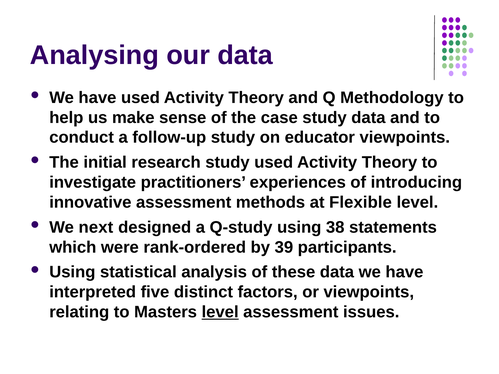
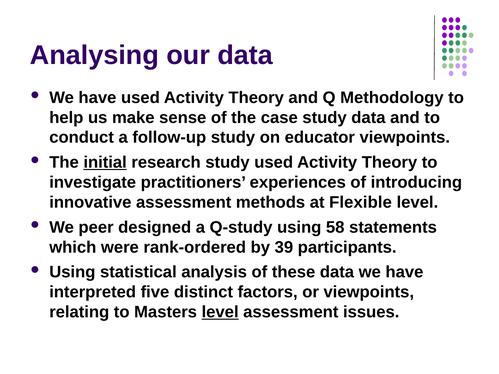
initial underline: none -> present
next: next -> peer
38: 38 -> 58
